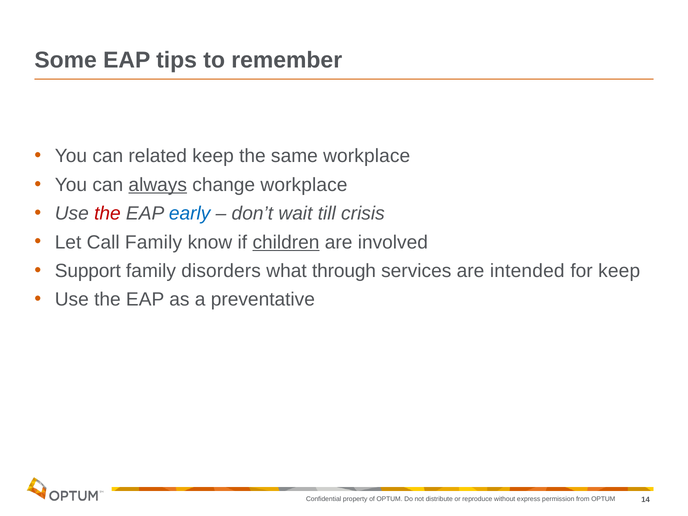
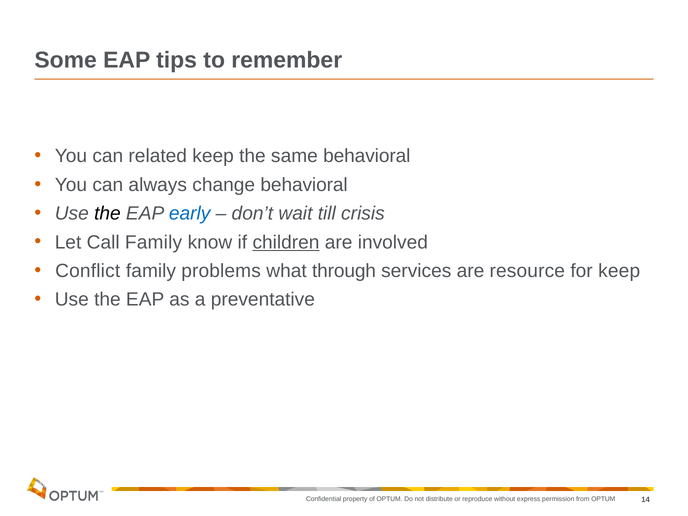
same workplace: workplace -> behavioral
always underline: present -> none
change workplace: workplace -> behavioral
the at (107, 214) colour: red -> black
Support: Support -> Conflict
disorders: disorders -> problems
intended: intended -> resource
